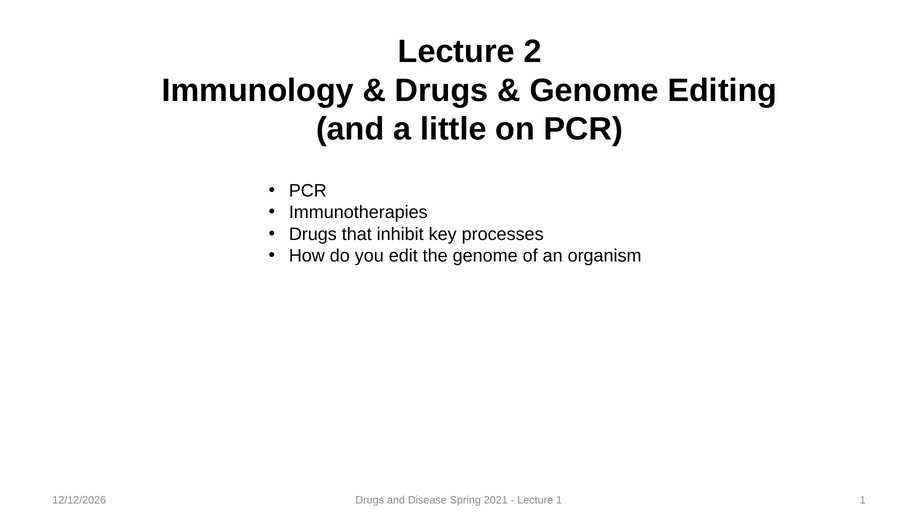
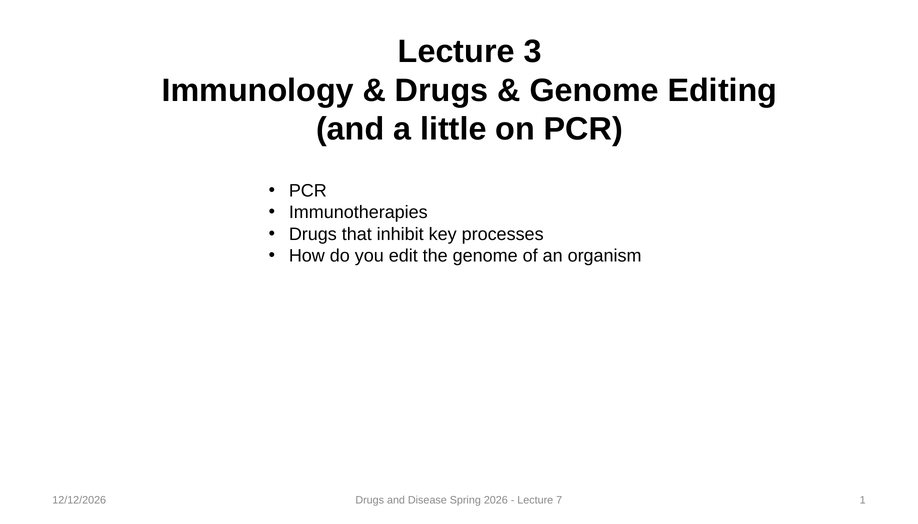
2: 2 -> 3
2021: 2021 -> 2026
Lecture 1: 1 -> 7
